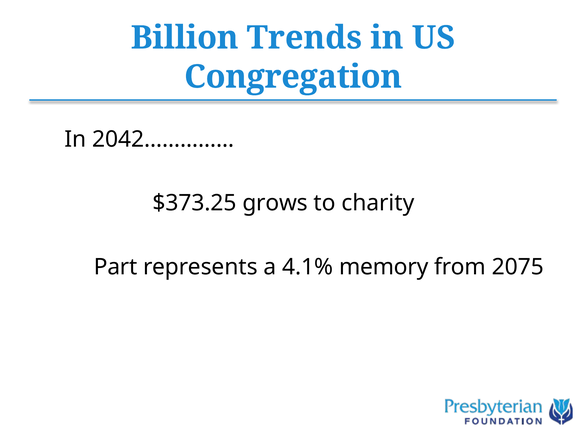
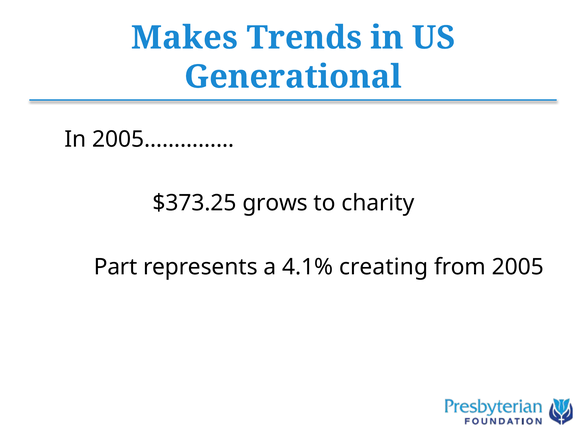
Billion: Billion -> Makes
Congregation: Congregation -> Generational
2042……………: 2042…………… -> 2005……………
memory: memory -> creating
2075: 2075 -> 2005
